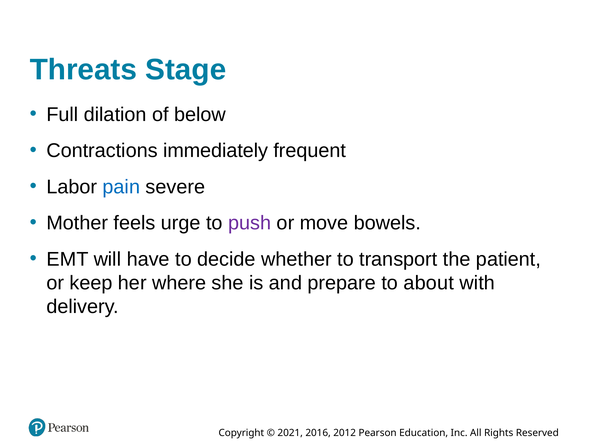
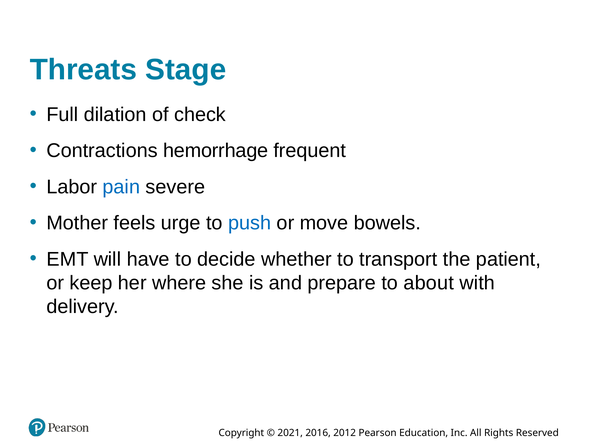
below: below -> check
immediately: immediately -> hemorrhage
push colour: purple -> blue
